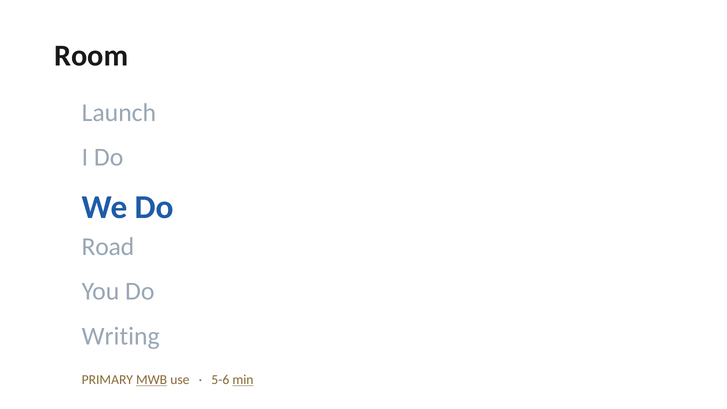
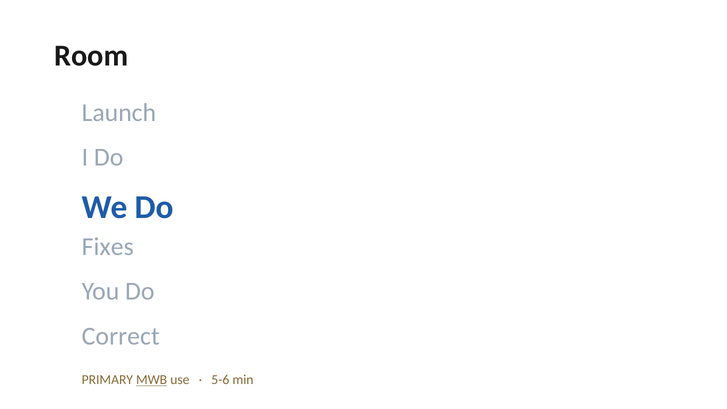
Road: Road -> Fixes
Writing: Writing -> Correct
min underline: present -> none
